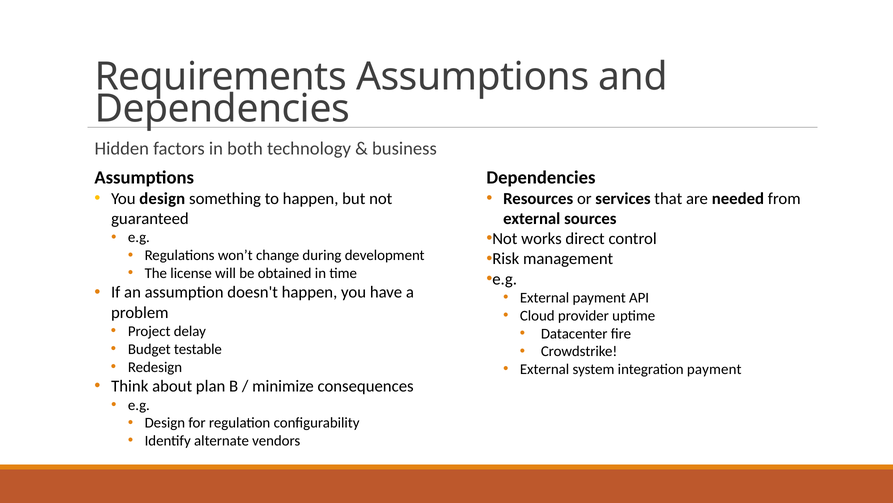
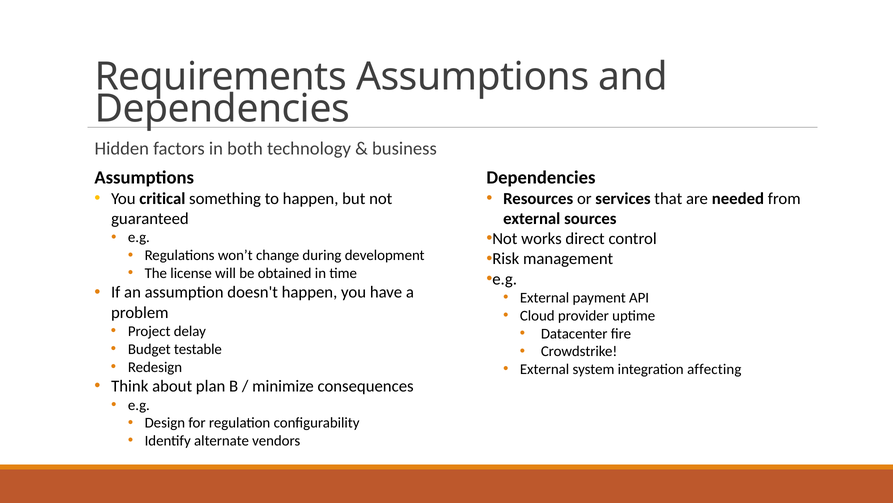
You design: design -> critical
integration payment: payment -> affecting
